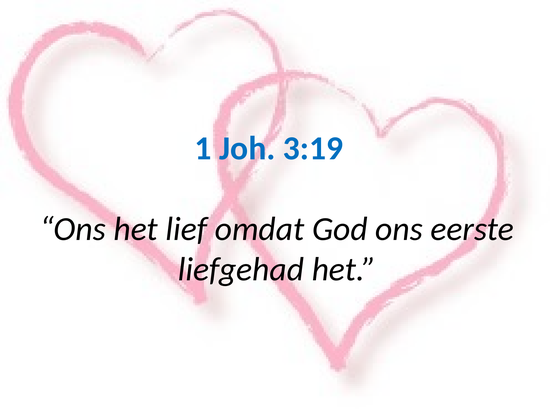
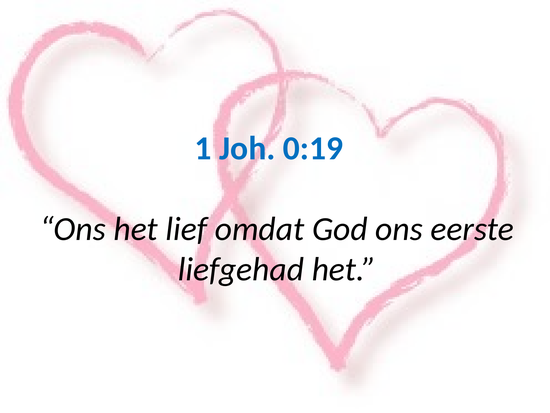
3:19: 3:19 -> 0:19
